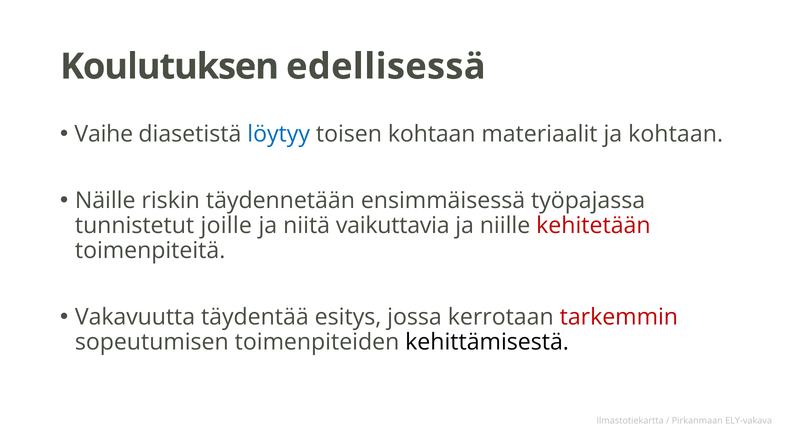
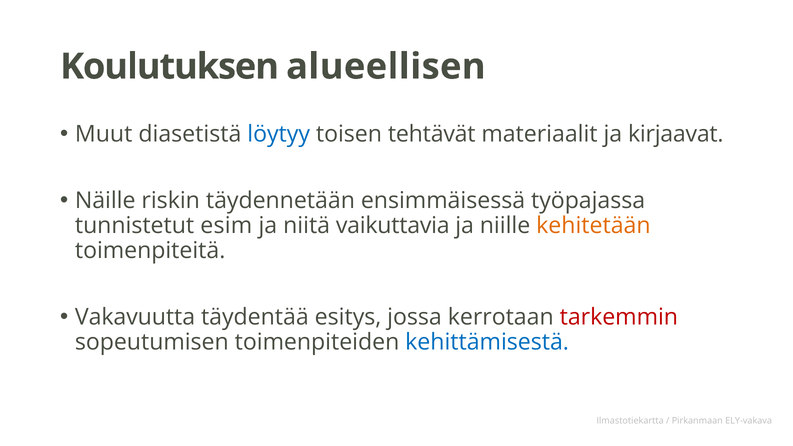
edellisessä: edellisessä -> alueellisen
Vaihe: Vaihe -> Muut
toisen kohtaan: kohtaan -> tehtävät
ja kohtaan: kohtaan -> kirjaavat
joille: joille -> esim
kehitetään colour: red -> orange
kehittämisestä colour: black -> blue
